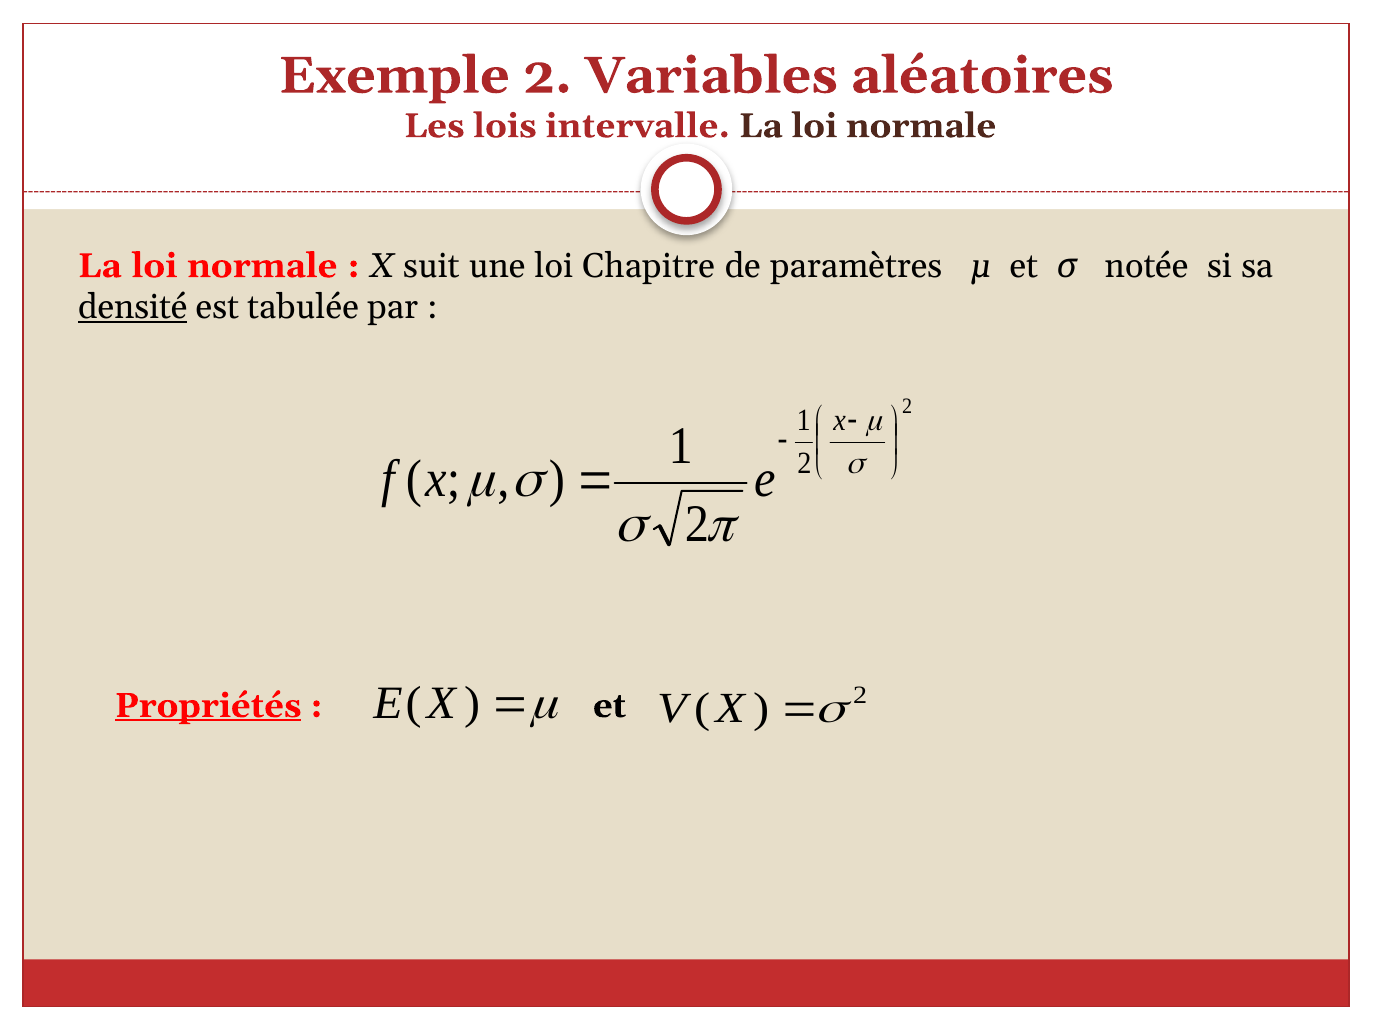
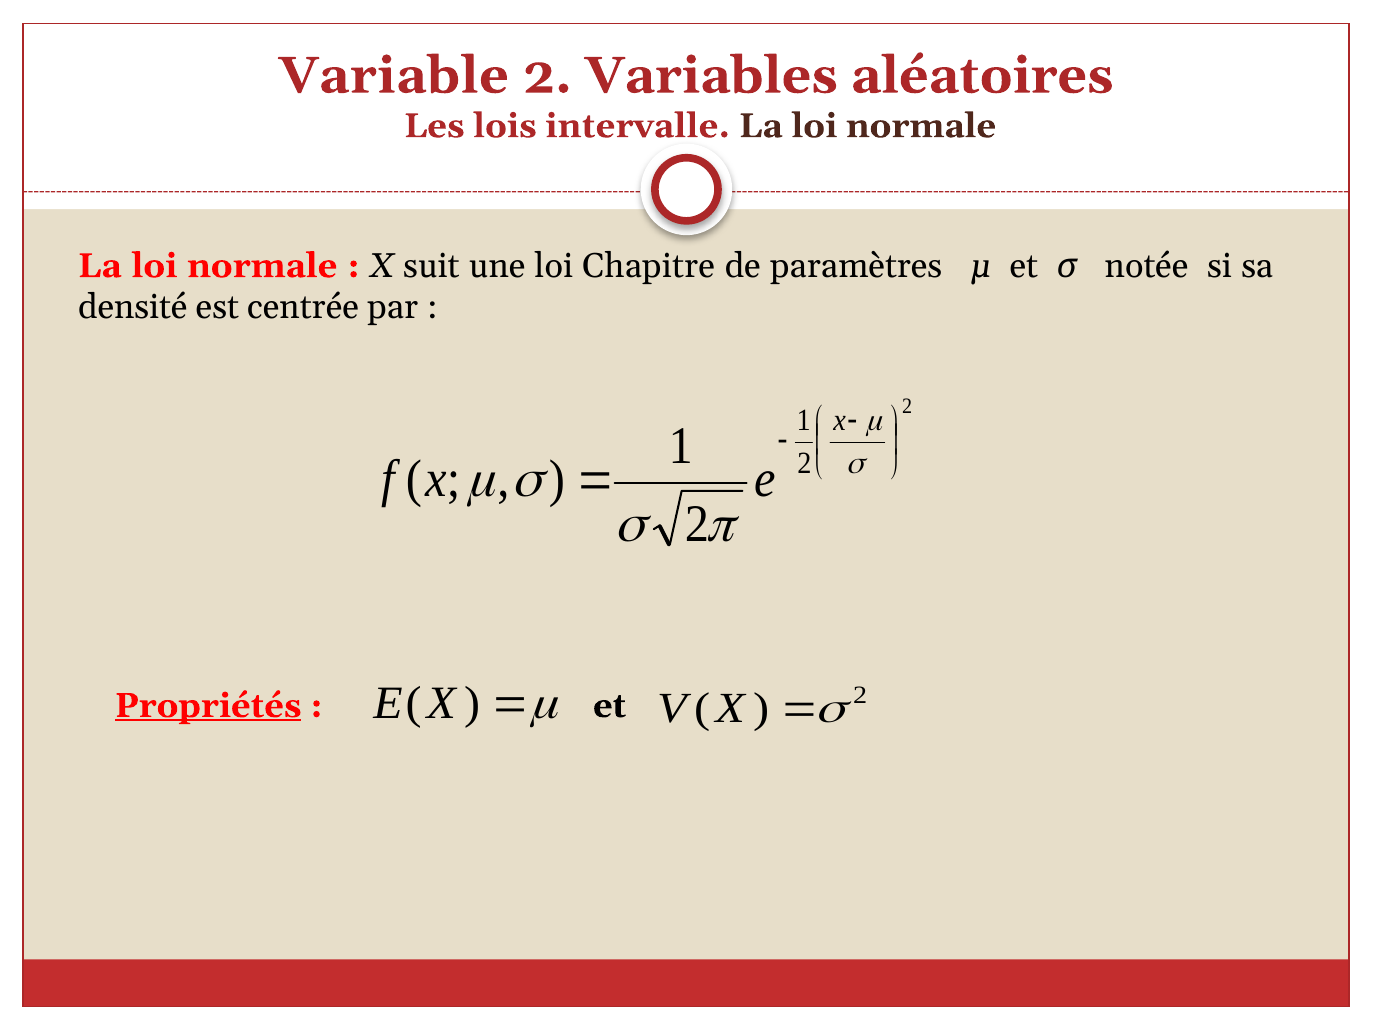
Exemple: Exemple -> Variable
densité underline: present -> none
tabulée: tabulée -> centrée
